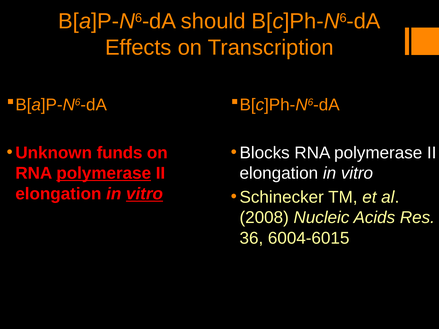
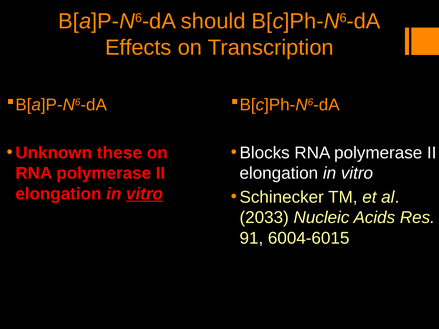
funds: funds -> these
polymerase at (104, 173) underline: present -> none
2008: 2008 -> 2033
36: 36 -> 91
